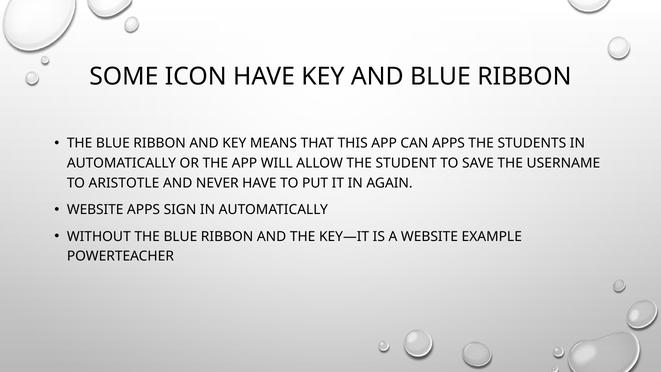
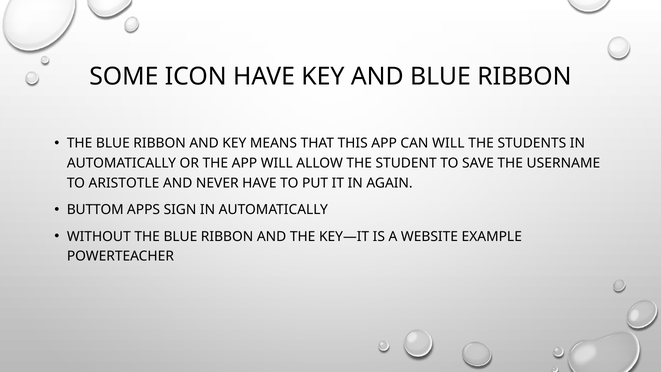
CAN APPS: APPS -> WILL
WEBSITE at (95, 210): WEBSITE -> BUTTOM
